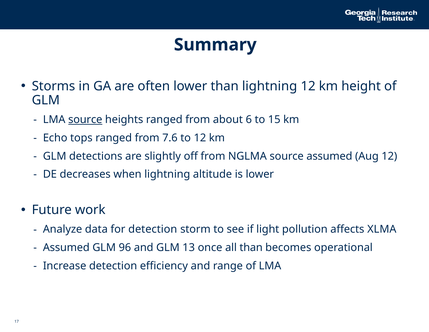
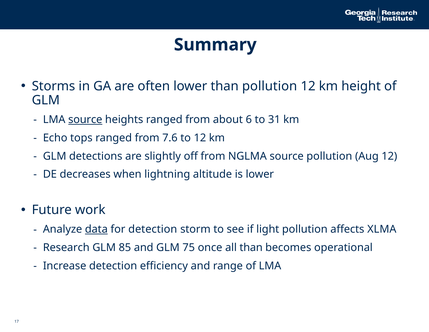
than lightning: lightning -> pollution
15: 15 -> 31
source assumed: assumed -> pollution
data underline: none -> present
Assumed at (66, 247): Assumed -> Research
96: 96 -> 85
13: 13 -> 75
